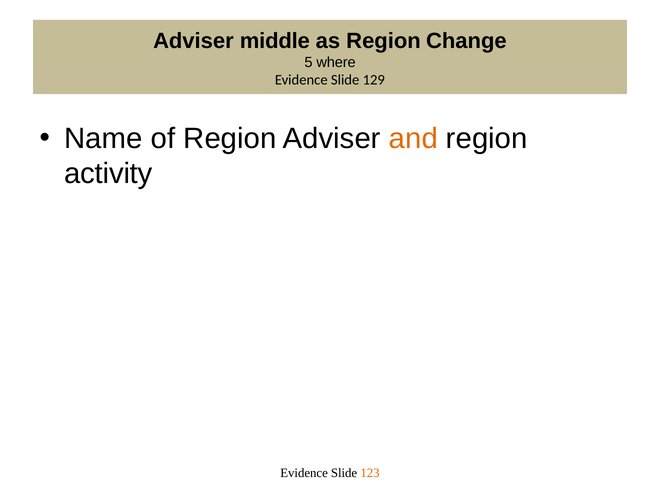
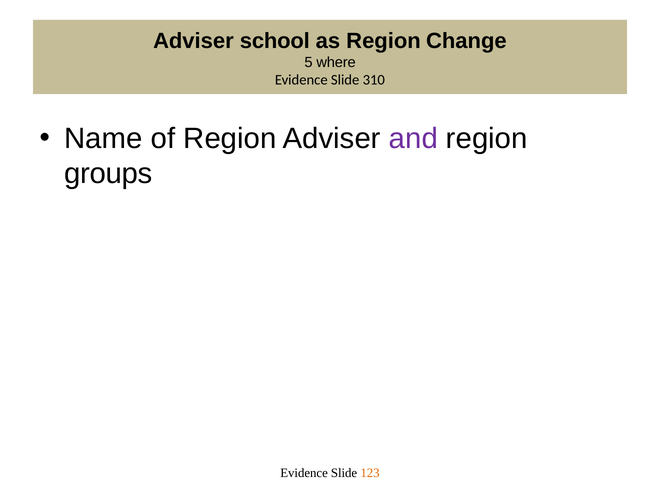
middle: middle -> school
129: 129 -> 310
and colour: orange -> purple
activity: activity -> groups
